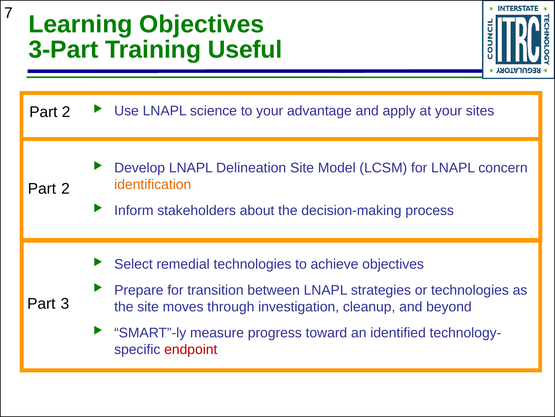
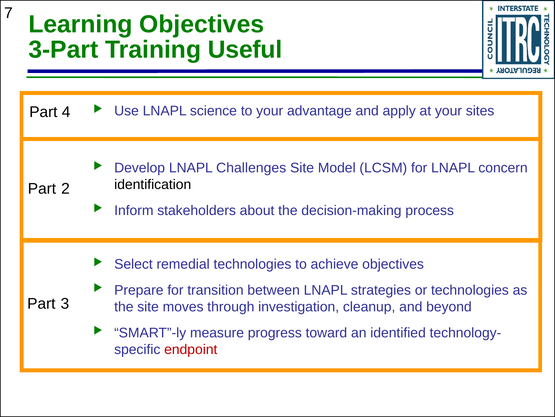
2 at (66, 112): 2 -> 4
Delineation: Delineation -> Challenges
identification colour: orange -> black
